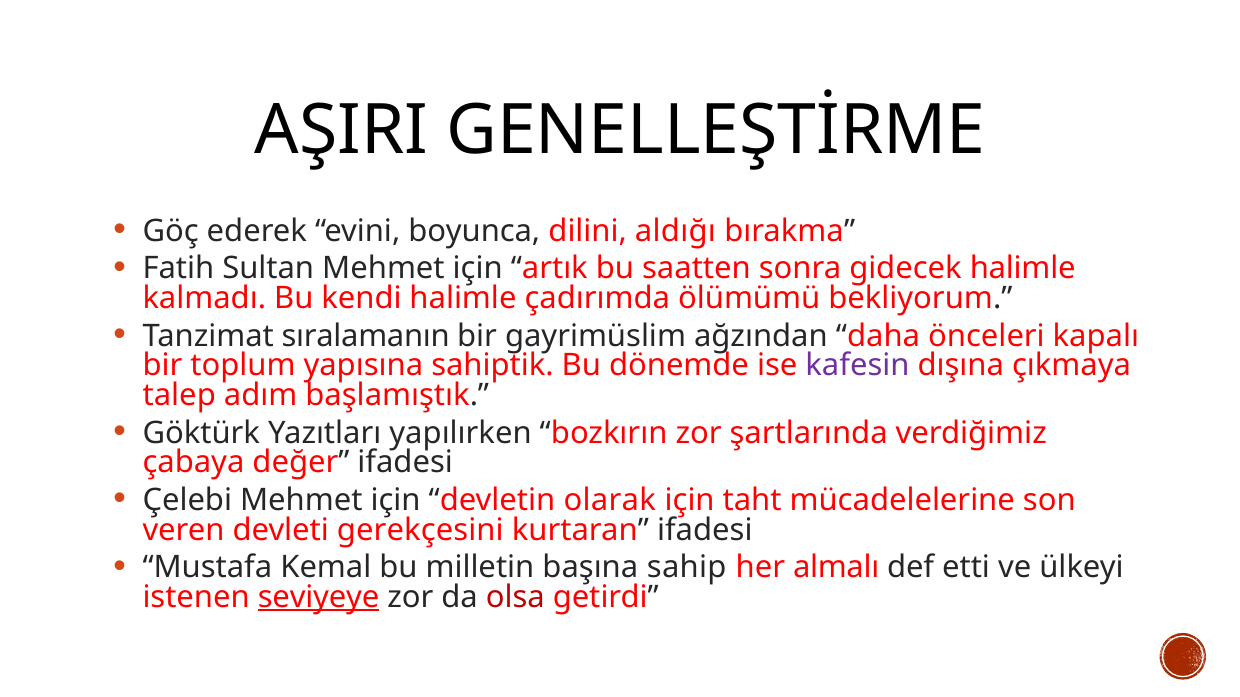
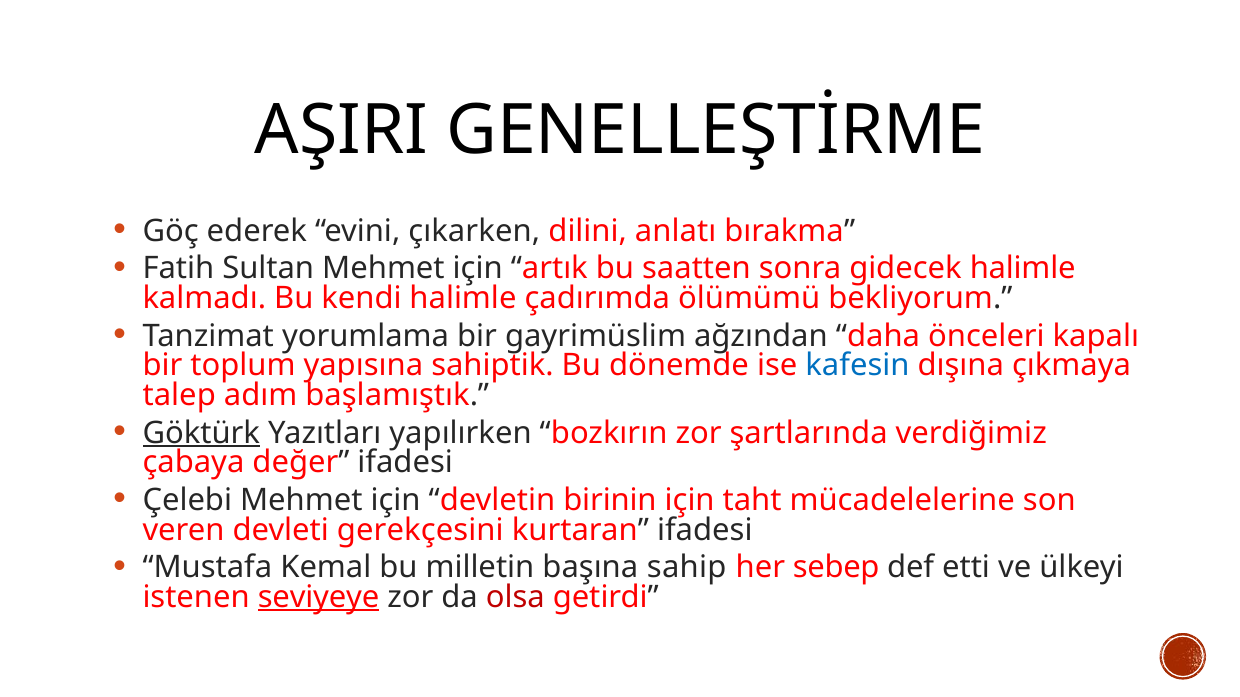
boyunca: boyunca -> çıkarken
aldığı: aldığı -> anlatı
sıralamanın: sıralamanın -> yorumlama
kafesin colour: purple -> blue
Göktürk underline: none -> present
olarak: olarak -> birinin
almalı: almalı -> sebep
